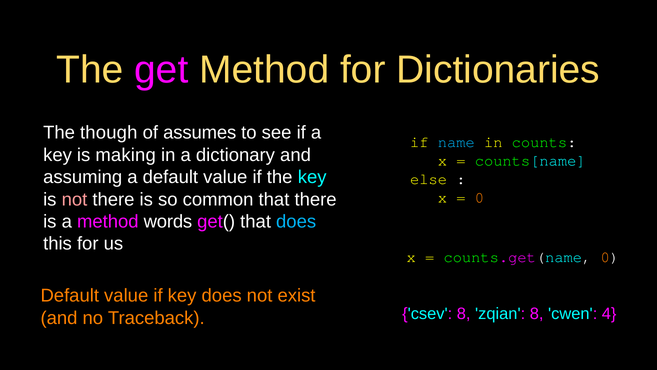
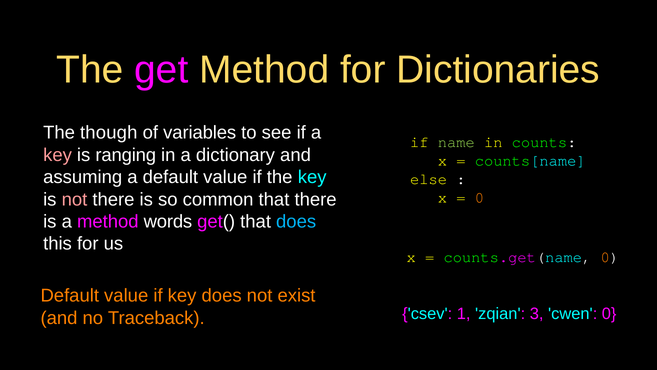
assumes: assumes -> variables
name colour: light blue -> light green
key at (58, 155) colour: white -> pink
making: making -> ranging
csev 8: 8 -> 1
zqian 8: 8 -> 3
cwen 4: 4 -> 0
